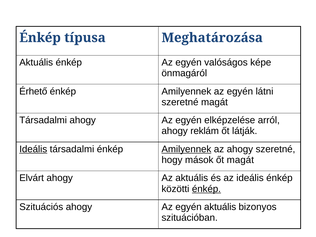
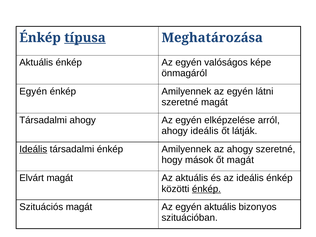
típusa underline: none -> present
Érhető at (33, 91): Érhető -> Egyén
ahogy reklám: reklám -> ideális
Amilyennek at (186, 149) underline: present -> none
Elvárt ahogy: ahogy -> magát
Szituációs ahogy: ahogy -> magát
